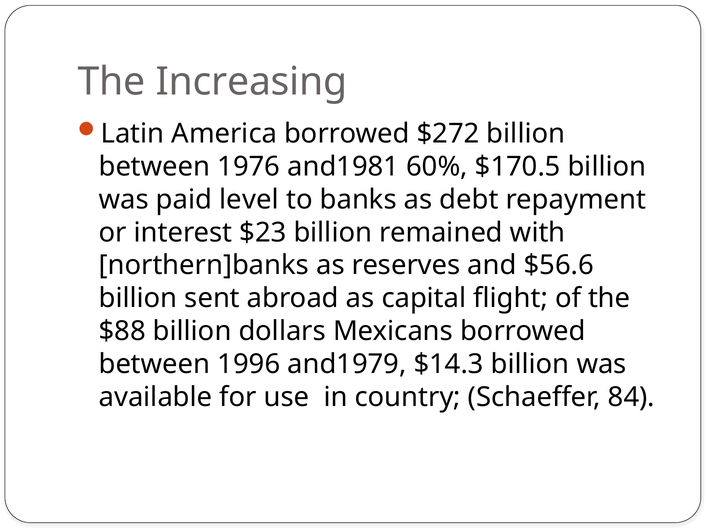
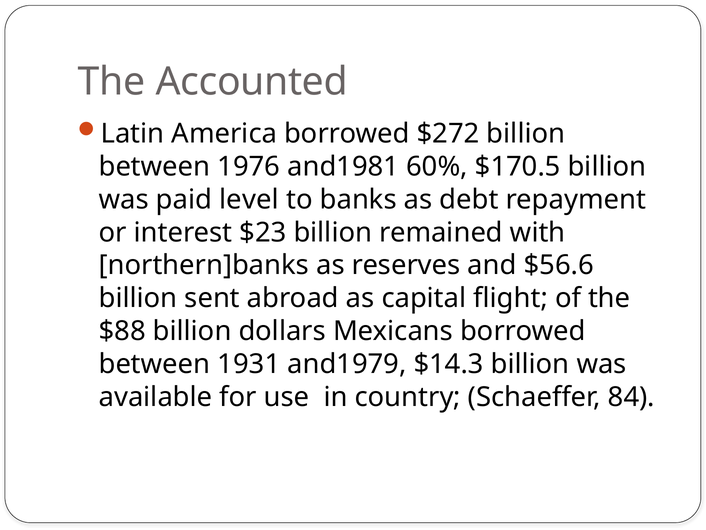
Increasing: Increasing -> Accounted
1996: 1996 -> 1931
